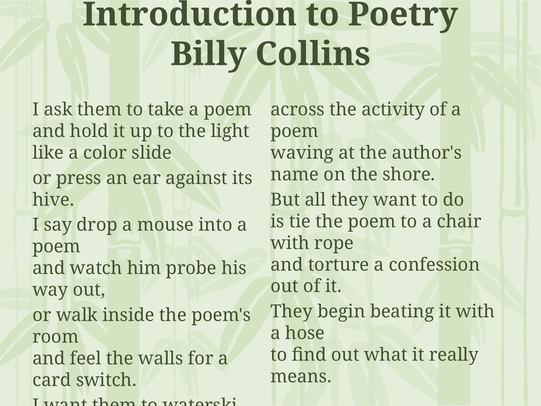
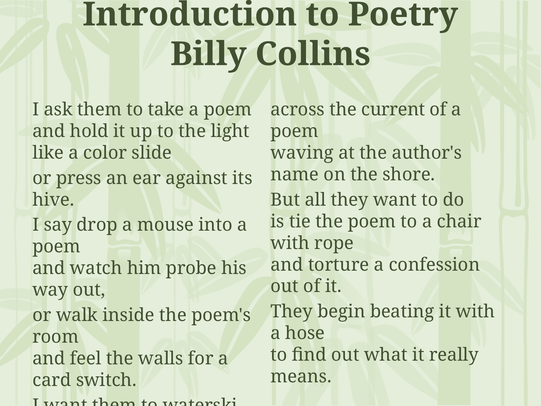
activity: activity -> current
